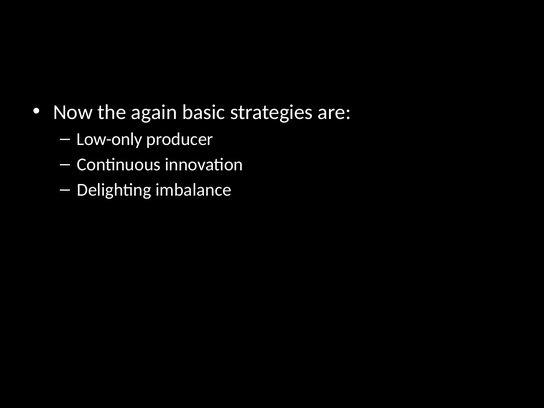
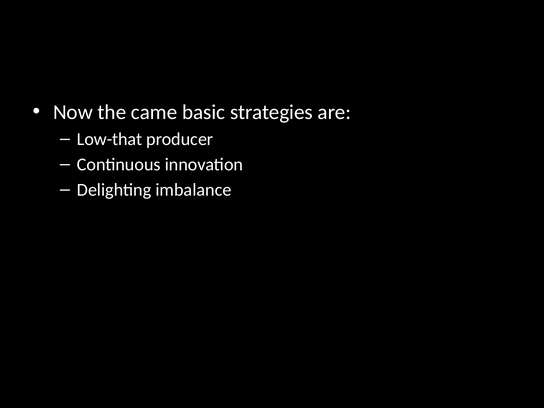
again: again -> came
Low-only: Low-only -> Low-that
